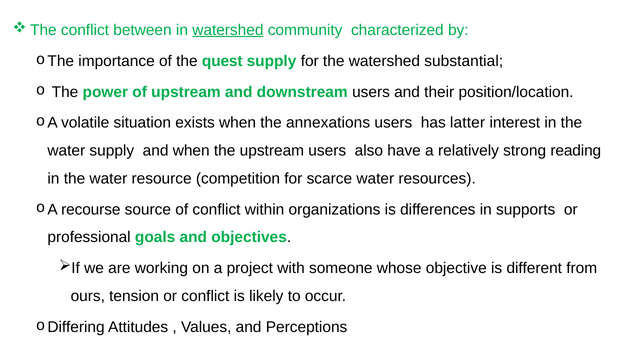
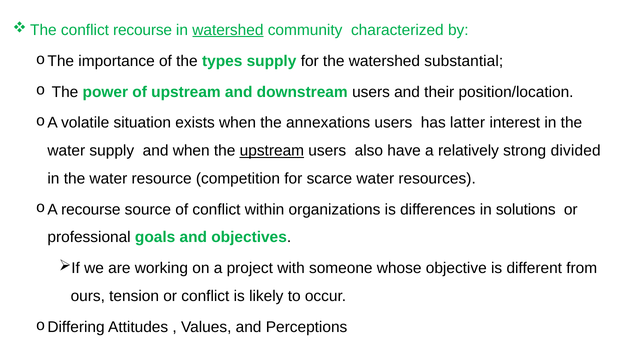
conflict between: between -> recourse
quest: quest -> types
upstream at (272, 150) underline: none -> present
reading: reading -> divided
supports: supports -> solutions
